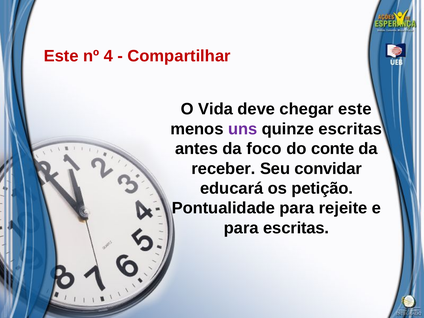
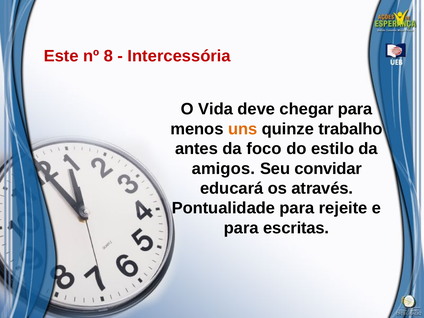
4: 4 -> 8
Compartilhar: Compartilhar -> Intercessória
chegar este: este -> para
uns colour: purple -> orange
quinze escritas: escritas -> trabalho
conte: conte -> estilo
receber: receber -> amigos
petição: petição -> através
